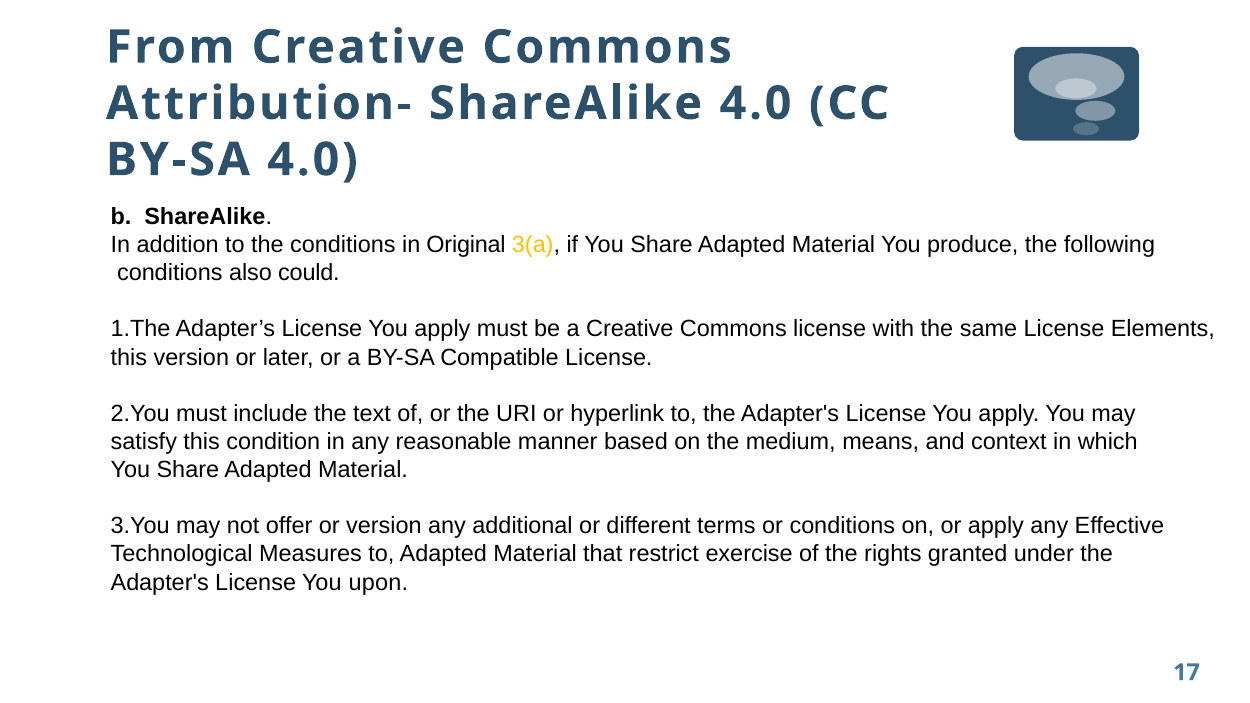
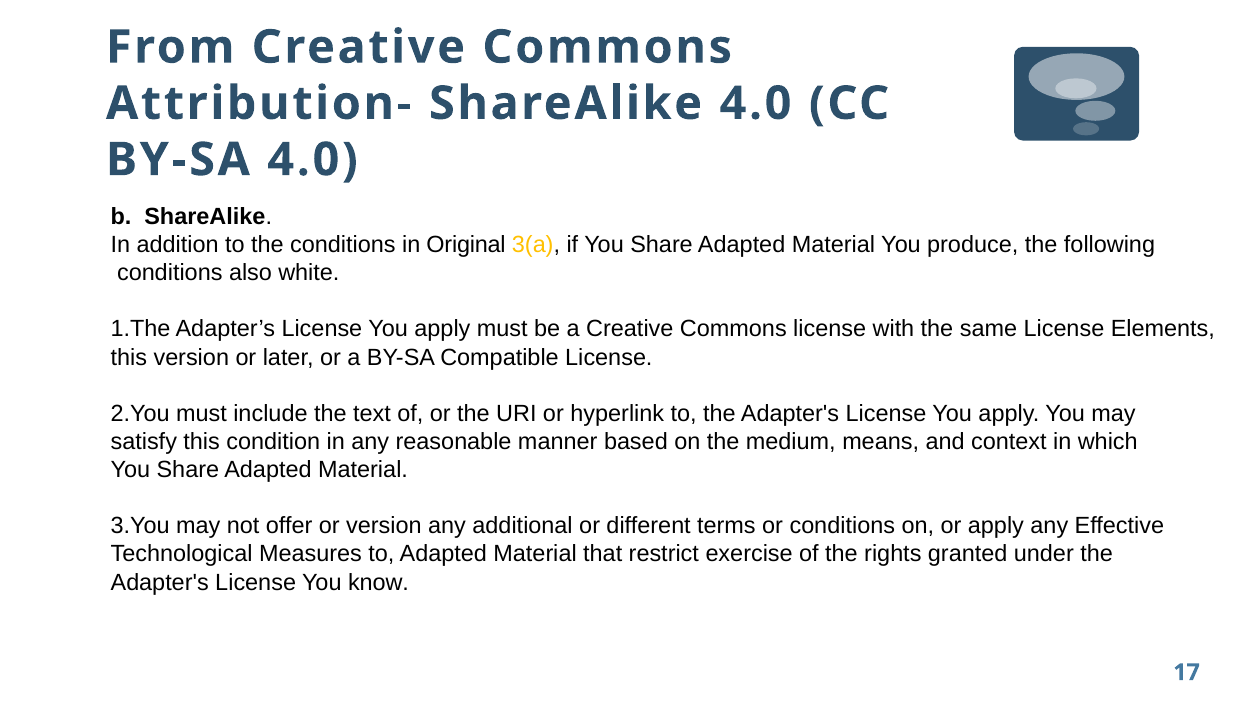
could: could -> white
upon: upon -> know
